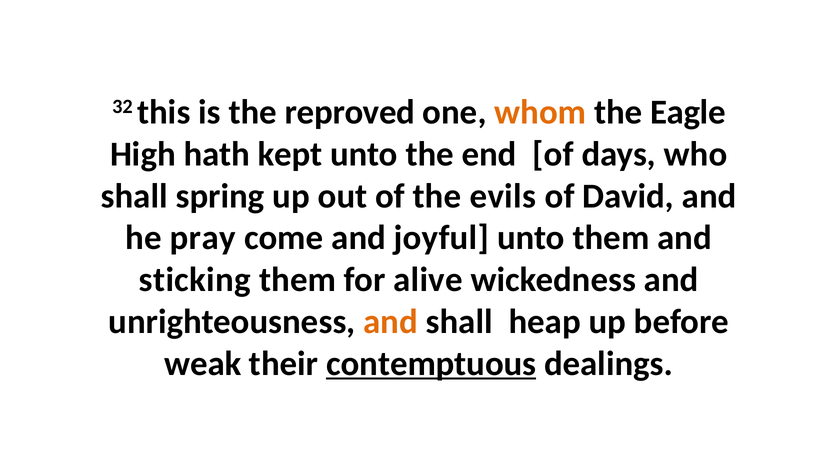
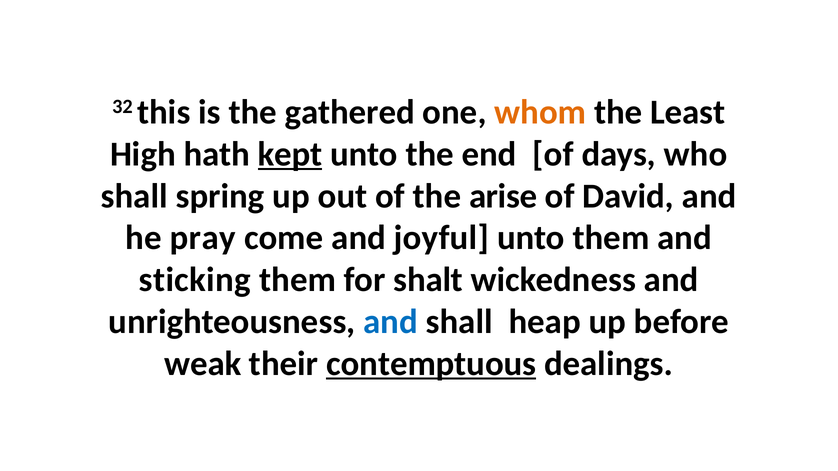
reproved: reproved -> gathered
Eagle: Eagle -> Least
kept underline: none -> present
evils: evils -> arise
alive: alive -> shalt
and at (391, 322) colour: orange -> blue
